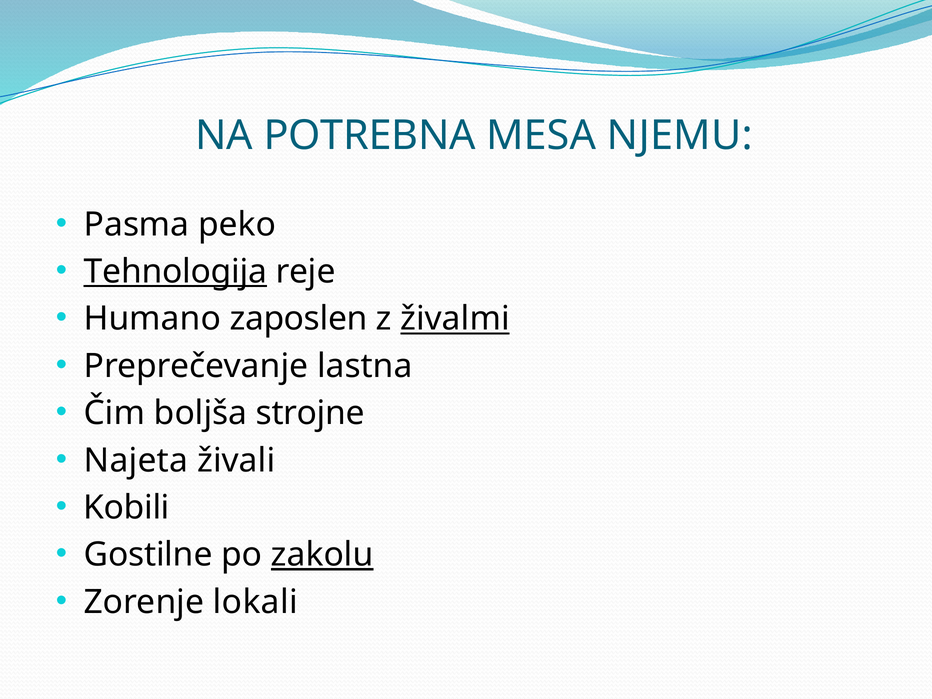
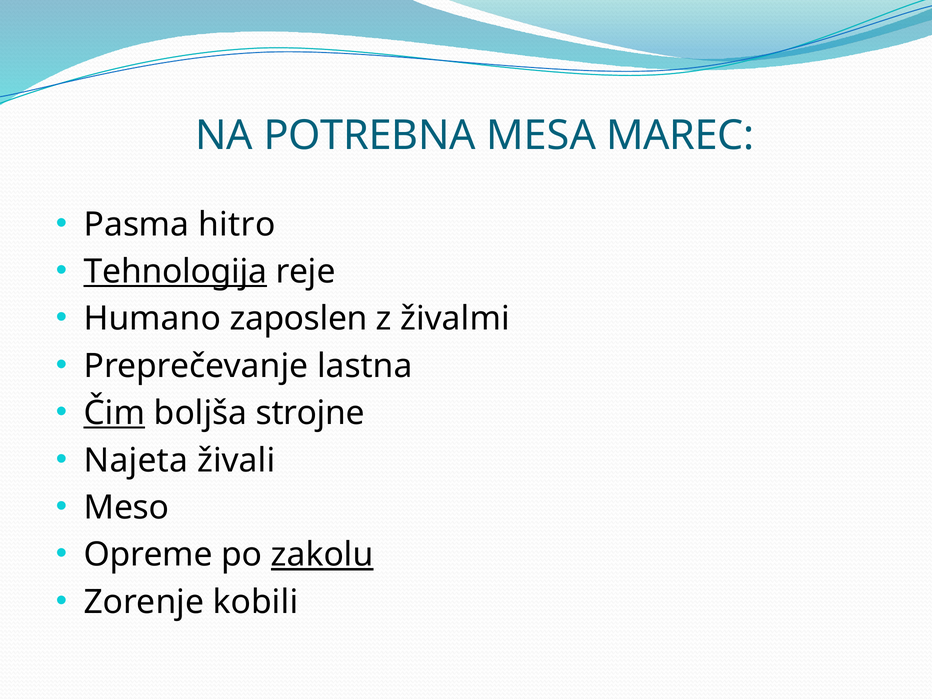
NJEMU: NJEMU -> MAREC
peko: peko -> hitro
živalmi underline: present -> none
Čim underline: none -> present
Kobili: Kobili -> Meso
Gostilne: Gostilne -> Opreme
lokali: lokali -> kobili
